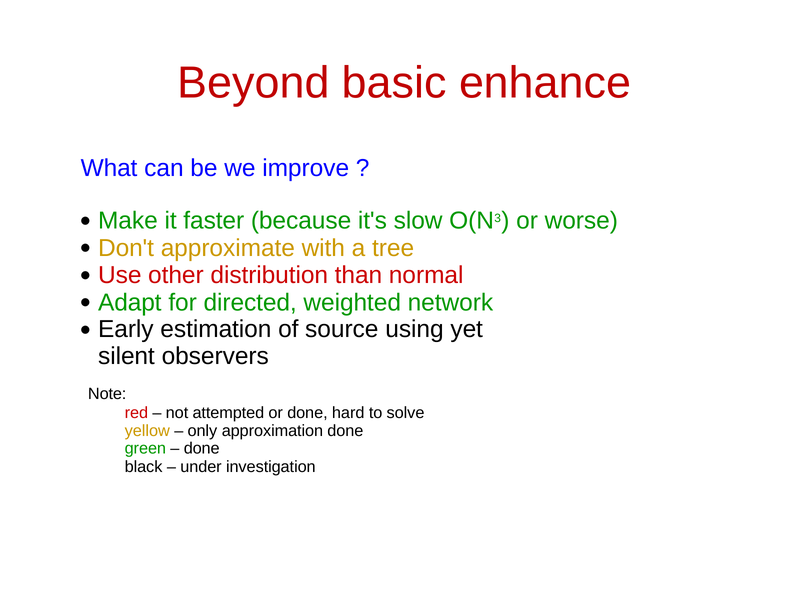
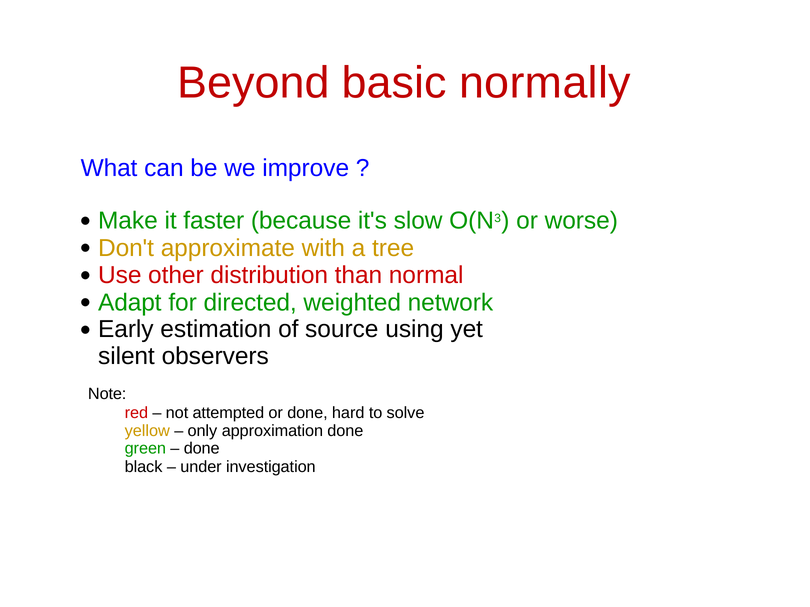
enhance: enhance -> normally
